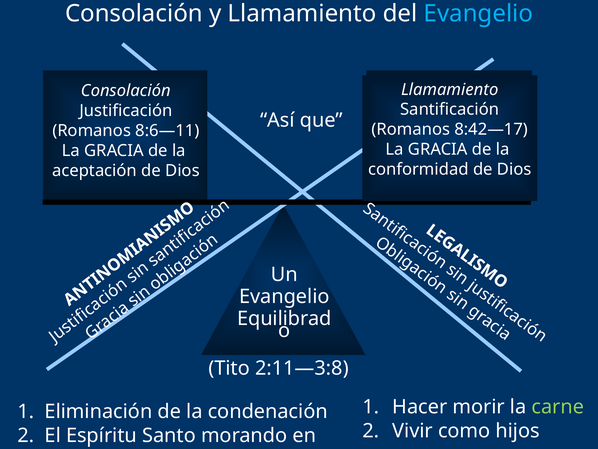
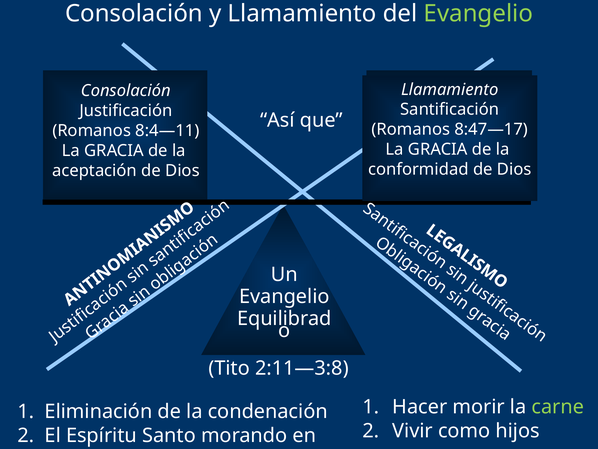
Evangelio at (478, 13) colour: light blue -> light green
8:42—17: 8:42—17 -> 8:47—17
8:6—11: 8:6—11 -> 8:4—11
